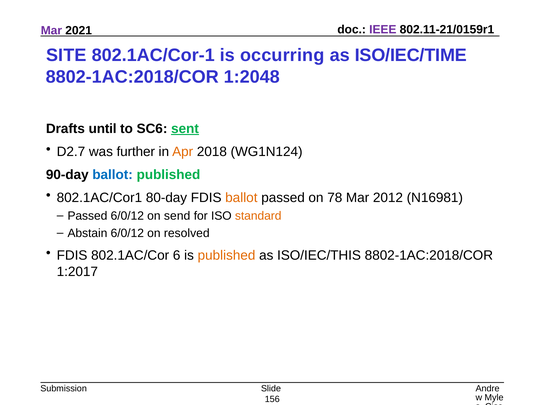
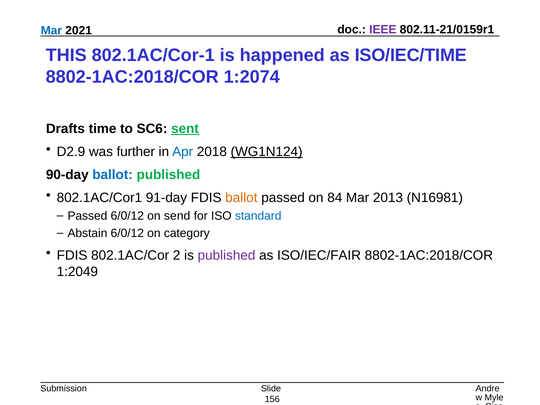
Mar at (51, 31) colour: purple -> blue
SITE: SITE -> THIS
occurring: occurring -> happened
1:2048: 1:2048 -> 1:2074
until: until -> time
D2.7: D2.7 -> D2.9
Apr colour: orange -> blue
WG1N124 underline: none -> present
80-day: 80-day -> 91-day
78: 78 -> 84
2012: 2012 -> 2013
standard colour: orange -> blue
resolved: resolved -> category
6: 6 -> 2
published at (226, 255) colour: orange -> purple
ISO/IEC/THIS: ISO/IEC/THIS -> ISO/IEC/FAIR
1:2017: 1:2017 -> 1:2049
